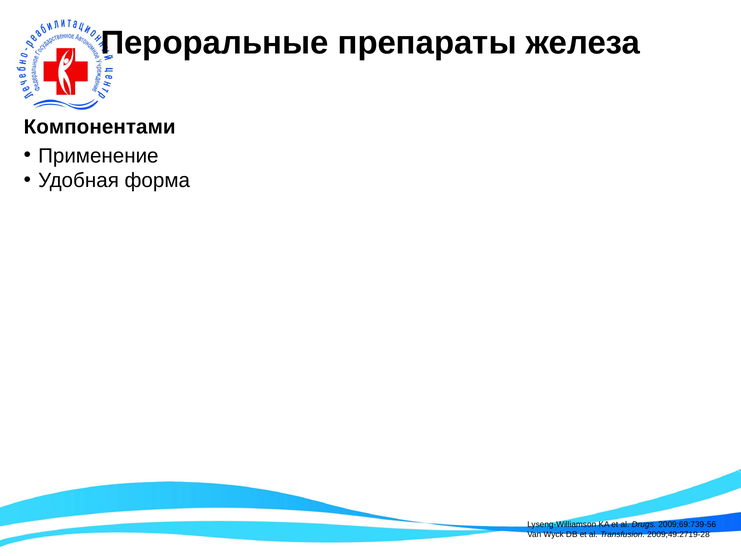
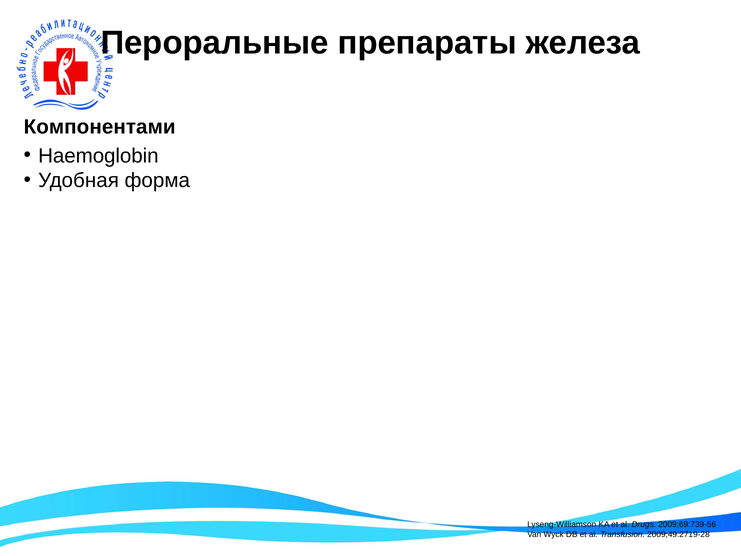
Применение: Применение -> Haemoglobin
